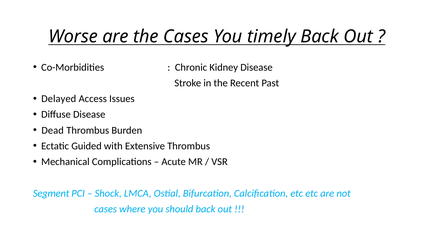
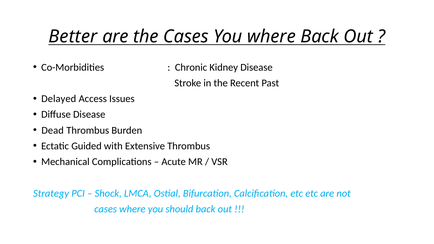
Worse: Worse -> Better
You timely: timely -> where
Segment: Segment -> Strategy
